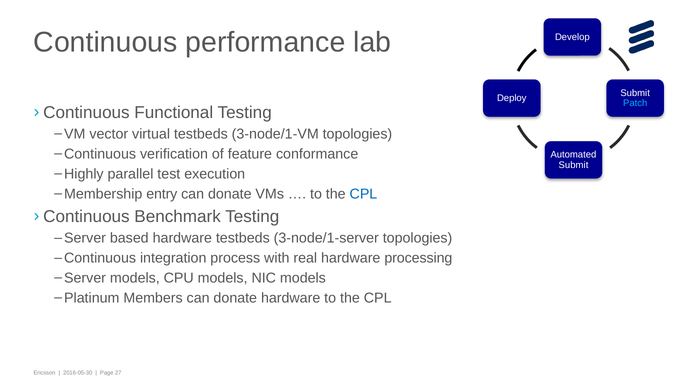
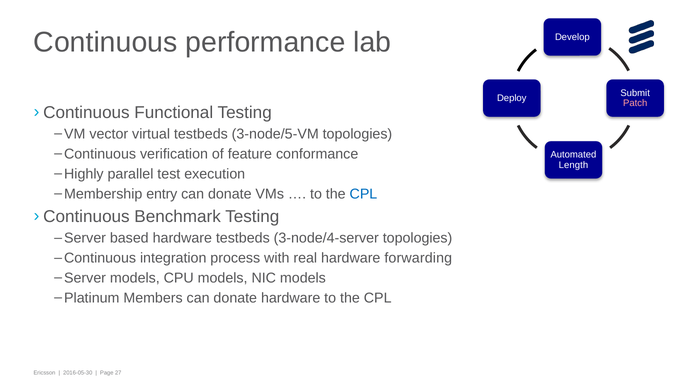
Patch colour: light blue -> pink
3-node/1-VM: 3-node/1-VM -> 3-node/5-VM
Submit at (573, 165): Submit -> Length
3-node/1-server: 3-node/1-server -> 3-node/4-server
processing: processing -> forwarding
